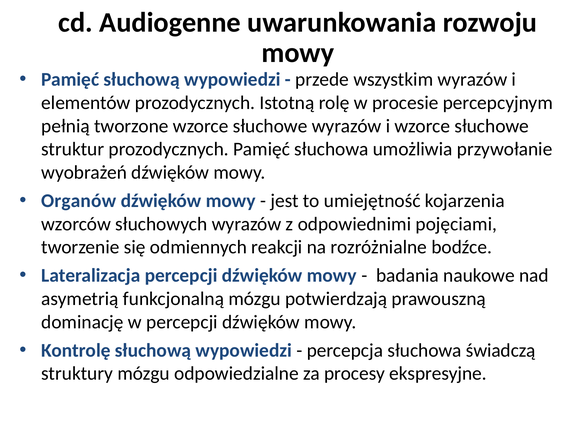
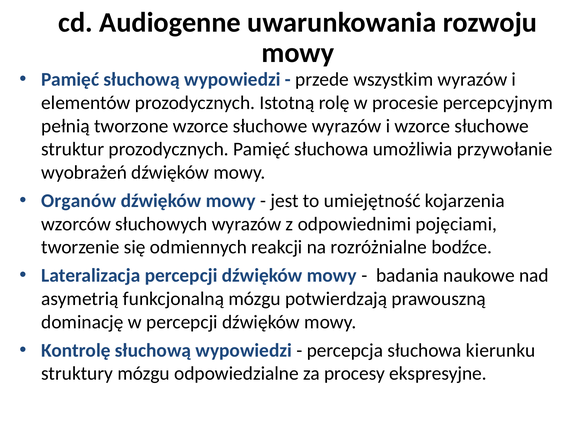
świadczą: świadczą -> kierunku
